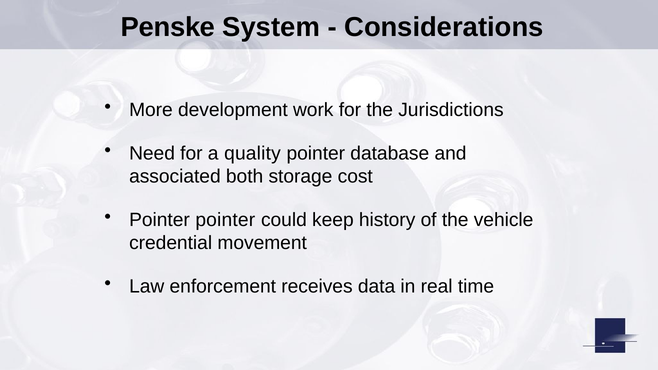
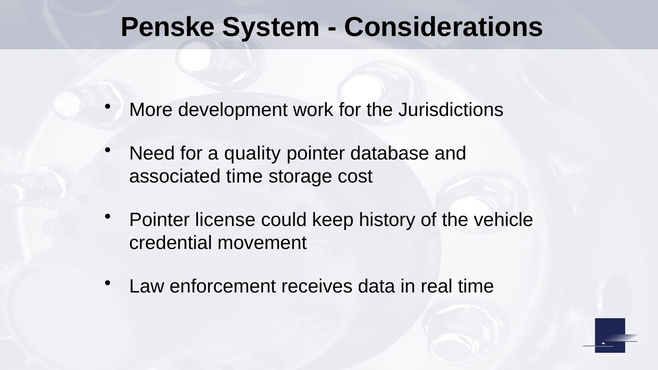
associated both: both -> time
Pointer pointer: pointer -> license
